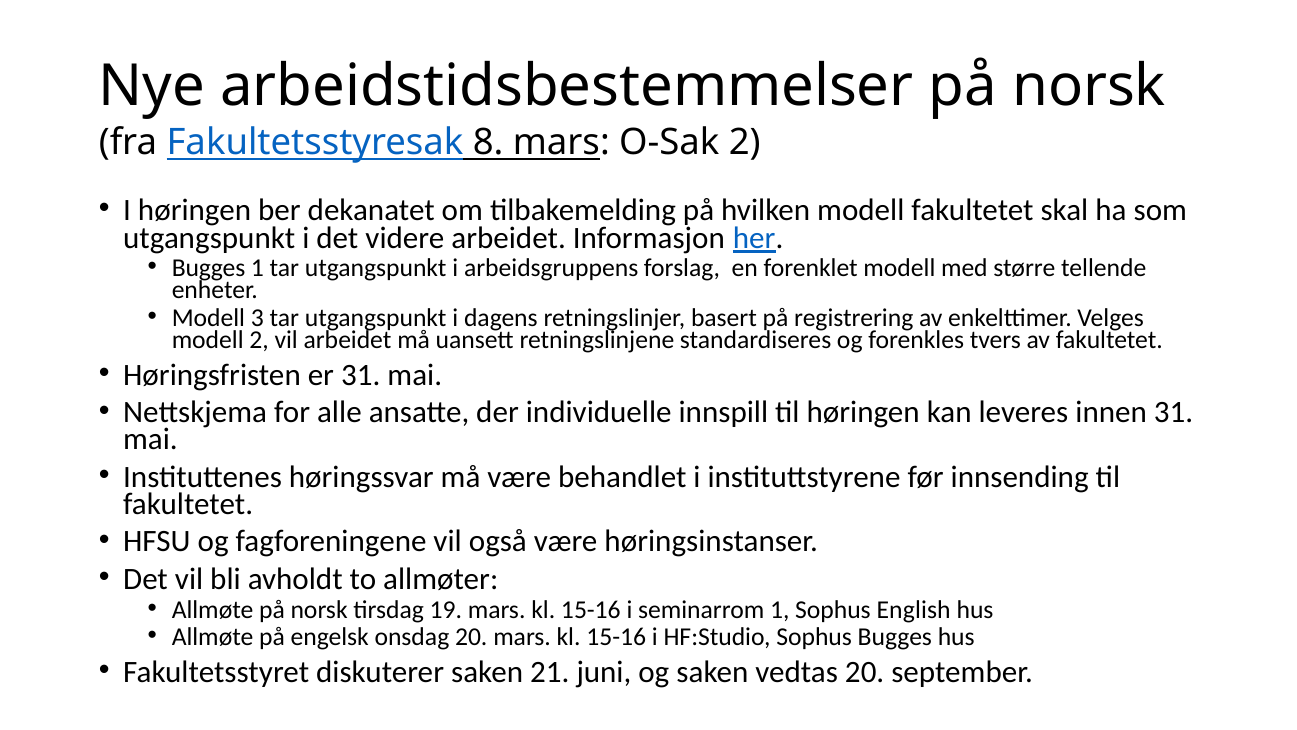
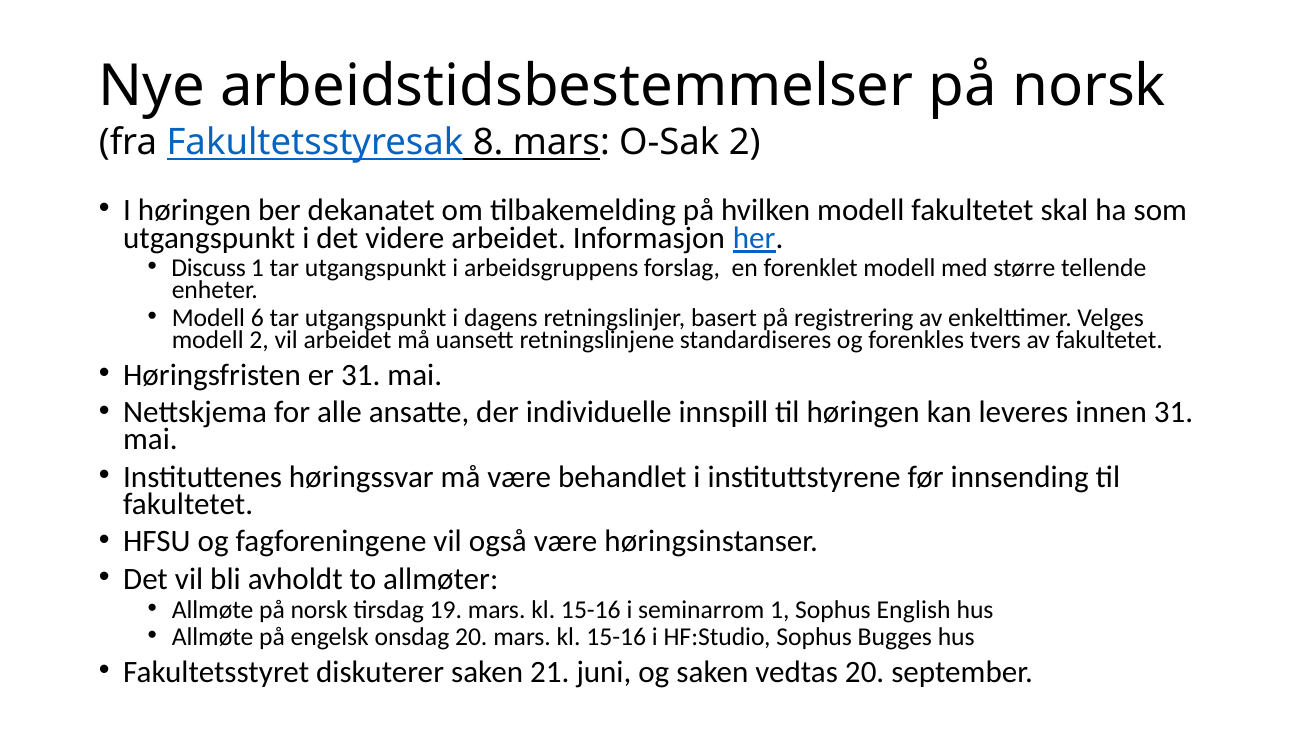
Bugges at (209, 268): Bugges -> Discuss
3: 3 -> 6
